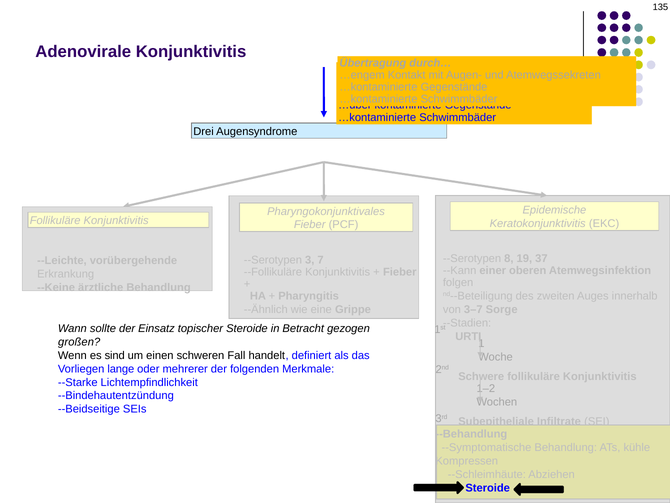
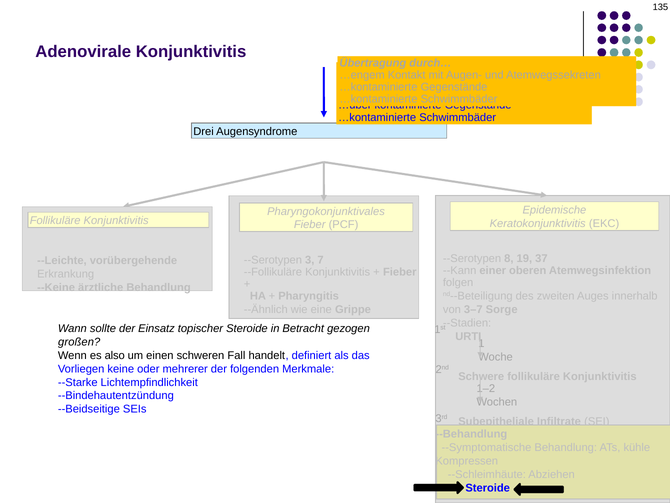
sind: sind -> also
lange: lange -> keine
